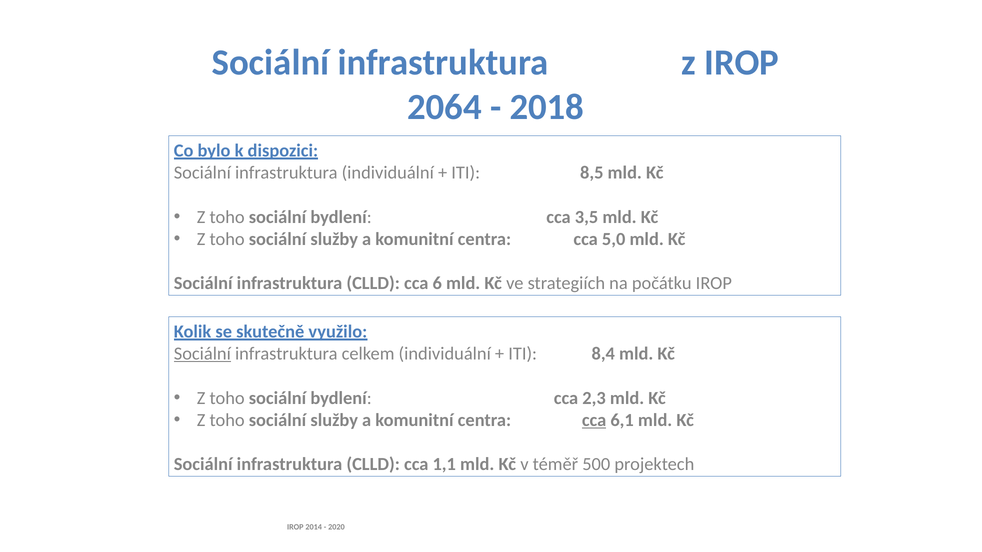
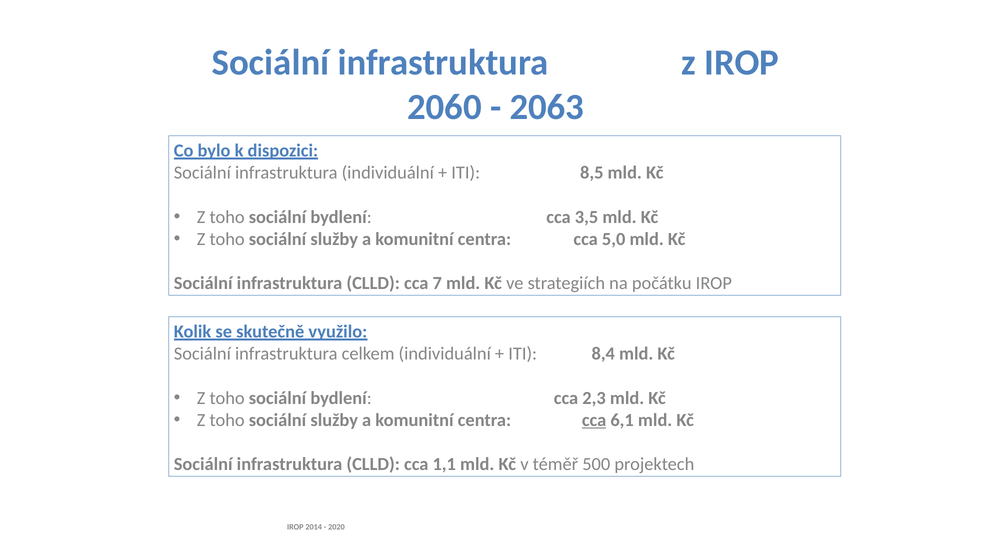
2064: 2064 -> 2060
2018: 2018 -> 2063
6: 6 -> 7
Sociální at (202, 354) underline: present -> none
